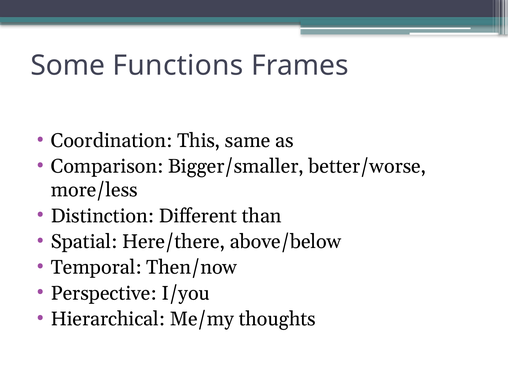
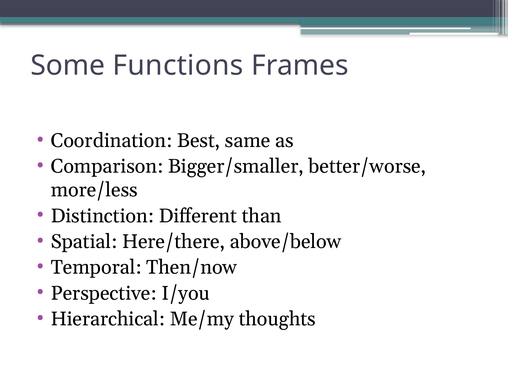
This: This -> Best
